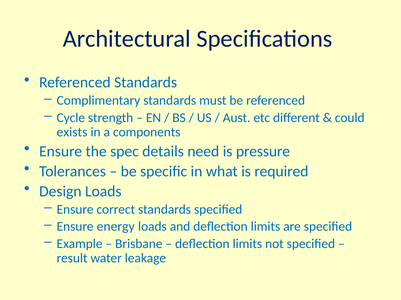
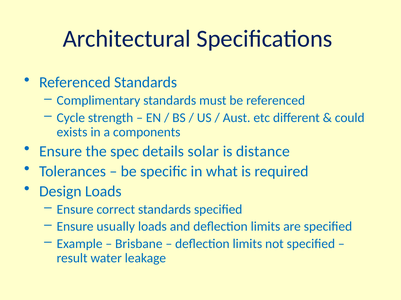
need: need -> solar
pressure: pressure -> distance
energy: energy -> usually
